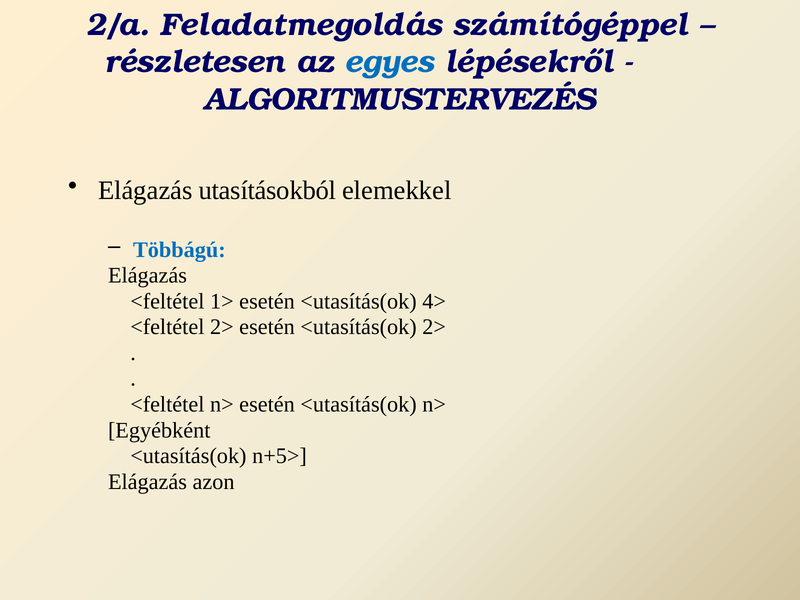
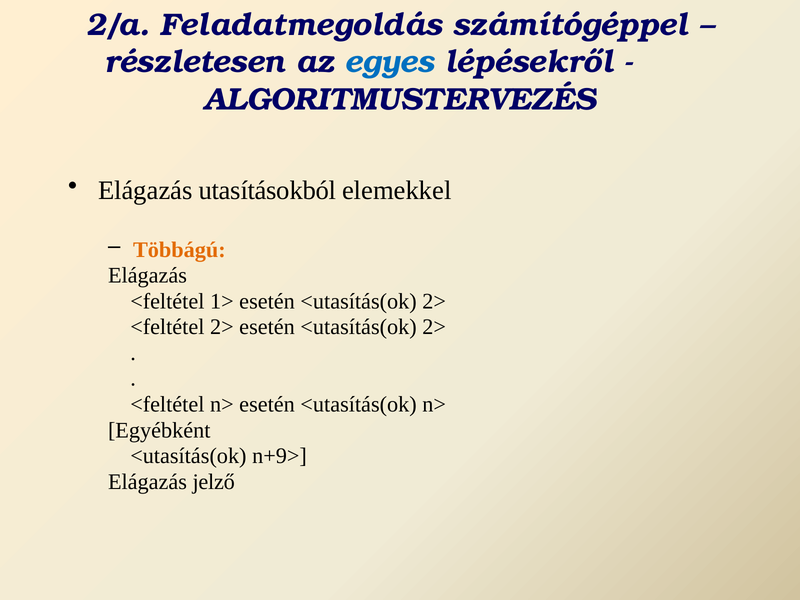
Többágú colour: blue -> orange
1> esetén <utasítás(ok 4>: 4> -> 2>
n+5>: n+5> -> n+9>
azon: azon -> jelző
